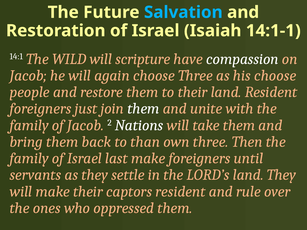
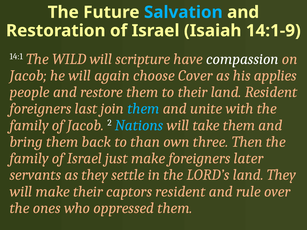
14:1-1: 14:1-1 -> 14:1-9
choose Three: Three -> Cover
his choose: choose -> applies
just: just -> last
them at (143, 109) colour: white -> light blue
Nations colour: white -> light blue
last: last -> just
until: until -> later
